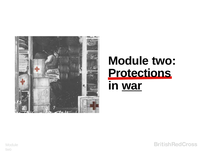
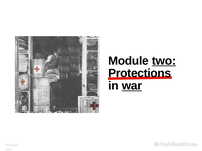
two at (164, 61) underline: none -> present
